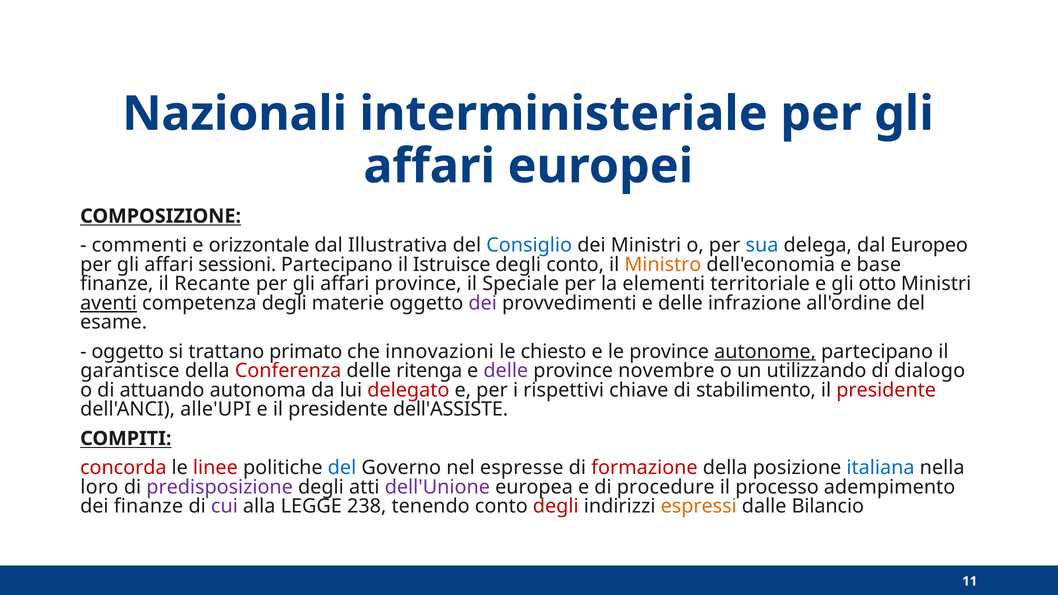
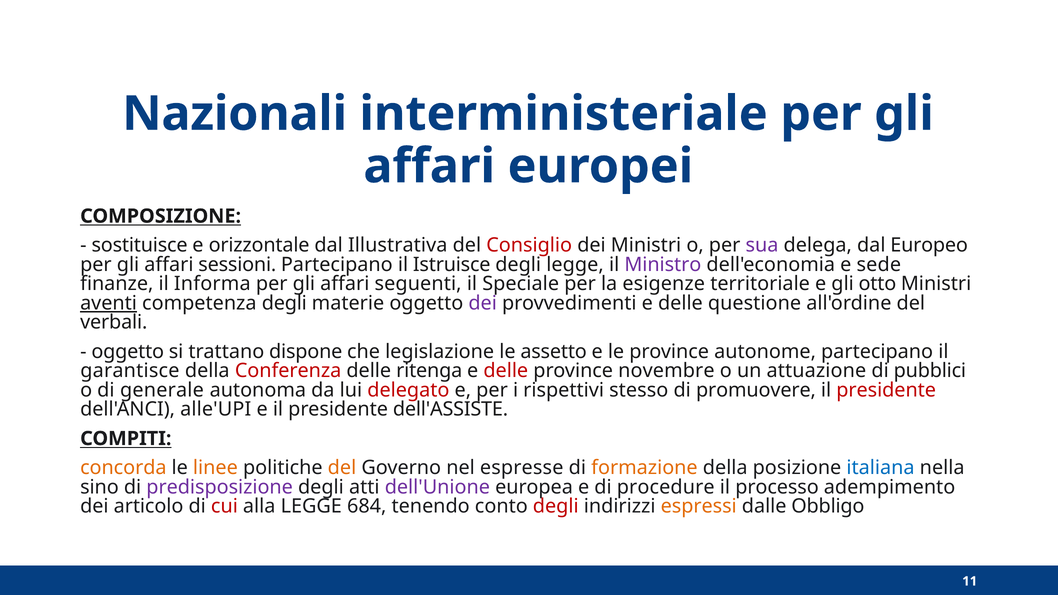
commenti: commenti -> sostituisce
Consiglio colour: blue -> red
sua colour: blue -> purple
degli conto: conto -> legge
Ministro colour: orange -> purple
base: base -> sede
Recante: Recante -> Informa
affari province: province -> seguenti
elementi: elementi -> esigenze
infrazione: infrazione -> questione
esame: esame -> verbali
primato: primato -> dispone
innovazioni: innovazioni -> legislazione
chiesto: chiesto -> assetto
autonome underline: present -> none
delle at (506, 371) colour: purple -> red
utilizzando: utilizzando -> attuazione
dialogo: dialogo -> pubblici
attuando: attuando -> generale
chiave: chiave -> stesso
stabilimento: stabilimento -> promuovere
concorda colour: red -> orange
linee colour: red -> orange
del at (342, 468) colour: blue -> orange
formazione colour: red -> orange
loro: loro -> sino
dei finanze: finanze -> articolo
cui colour: purple -> red
238: 238 -> 684
Bilancio: Bilancio -> Obbligo
